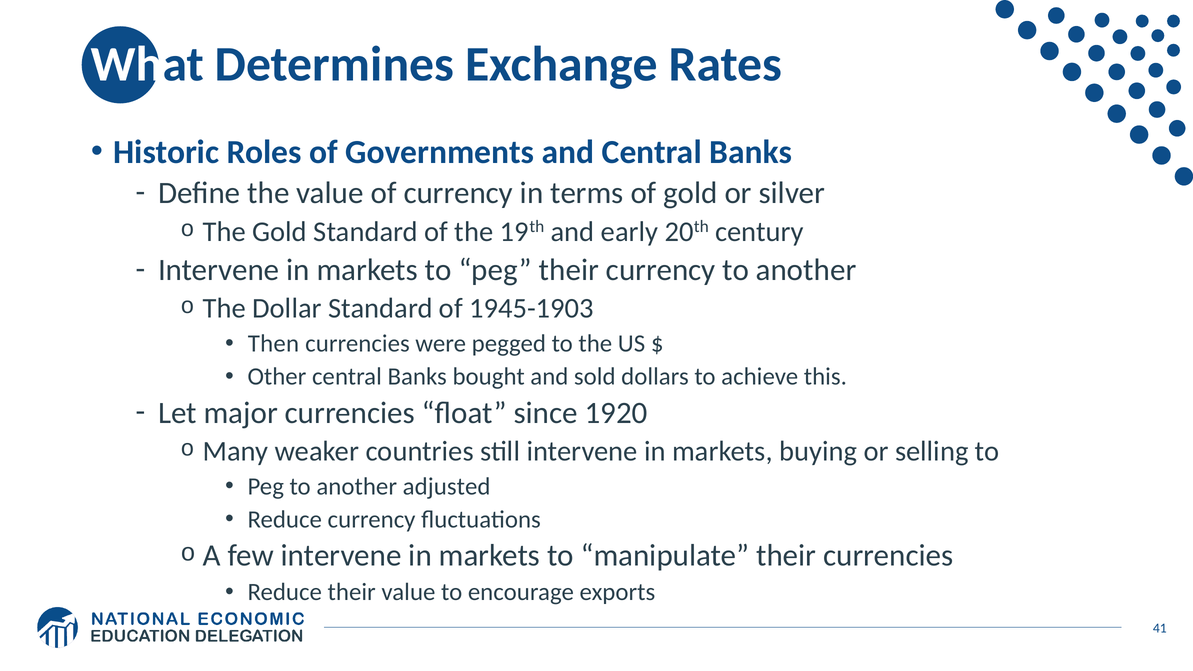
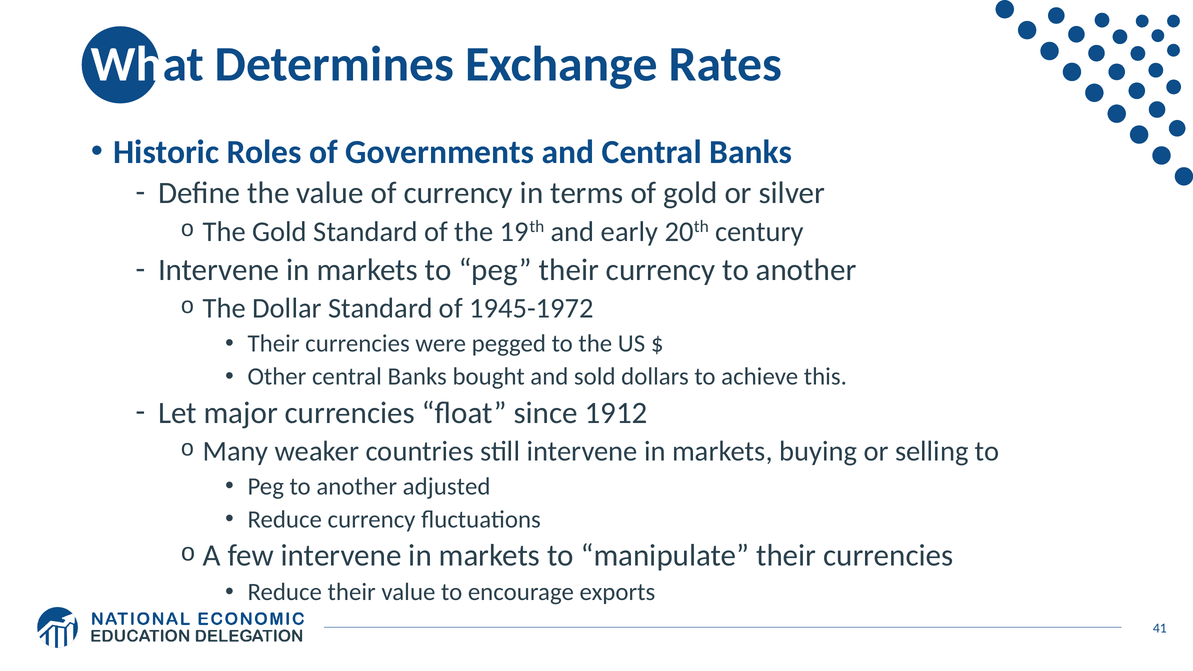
1945-1903: 1945-1903 -> 1945-1972
Then at (273, 343): Then -> Their
1920: 1920 -> 1912
